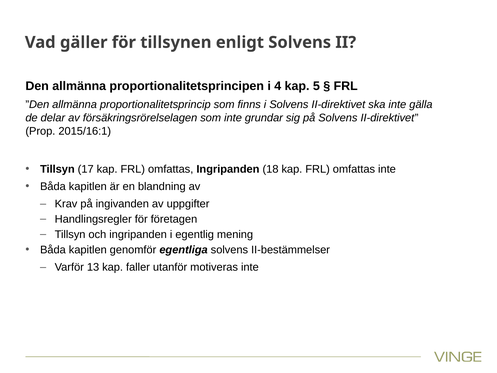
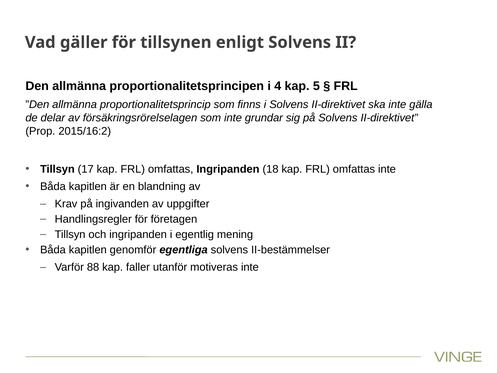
2015/16:1: 2015/16:1 -> 2015/16:2
13: 13 -> 88
